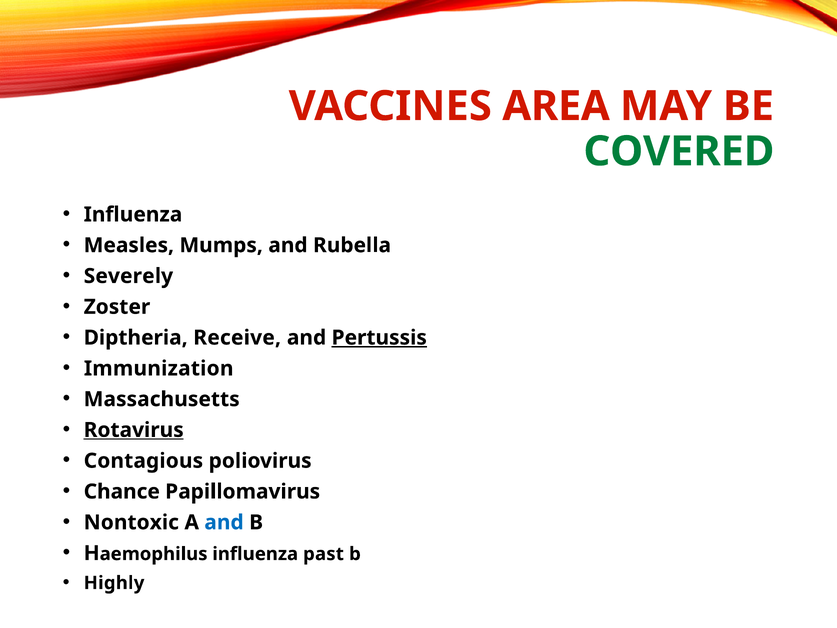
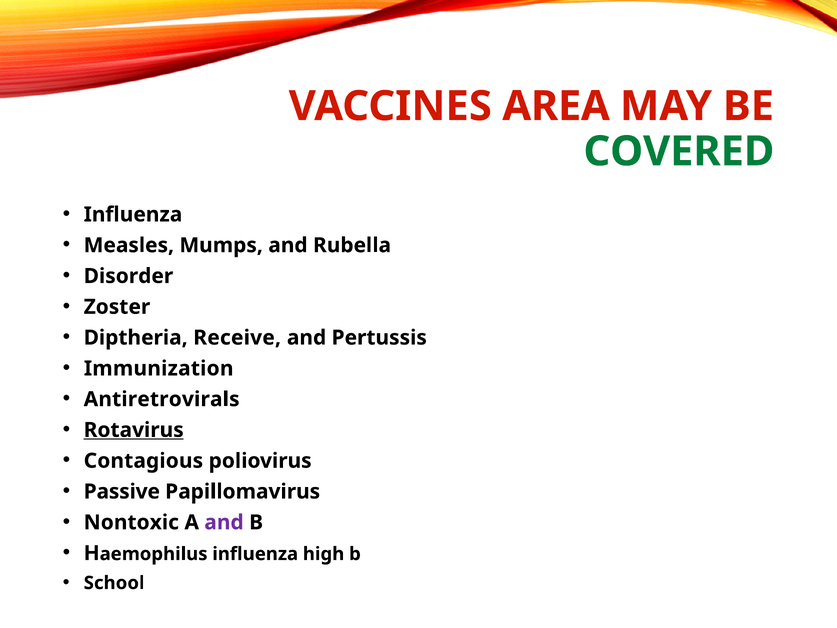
Severely: Severely -> Disorder
Pertussis underline: present -> none
Massachusetts: Massachusetts -> Antiretrovirals
Chance: Chance -> Passive
and at (224, 522) colour: blue -> purple
past: past -> high
Highly: Highly -> School
